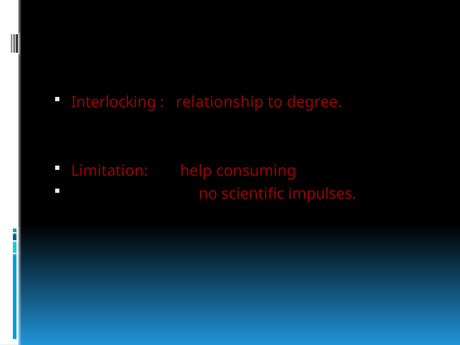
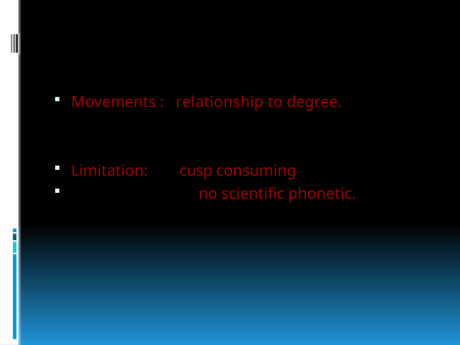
Interlocking: Interlocking -> Movements
help: help -> cusp
impulses: impulses -> phonetic
